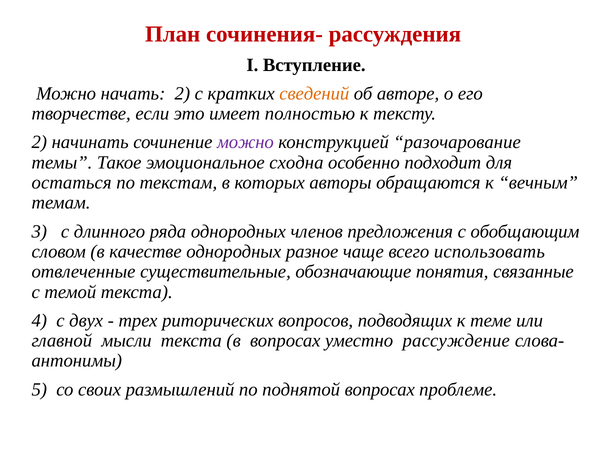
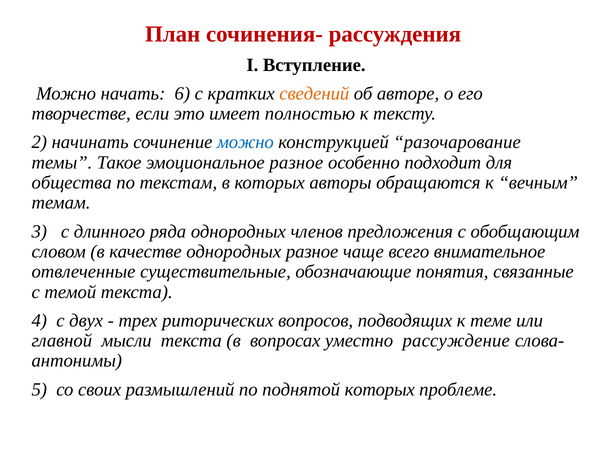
начать 2: 2 -> 6
можно at (245, 142) colour: purple -> blue
эмоциональное сходна: сходна -> разное
остаться: остаться -> общества
использовать: использовать -> внимательное
поднятой вопросах: вопросах -> которых
